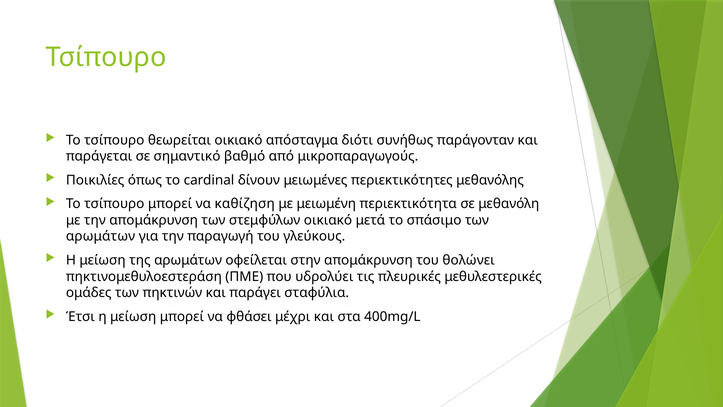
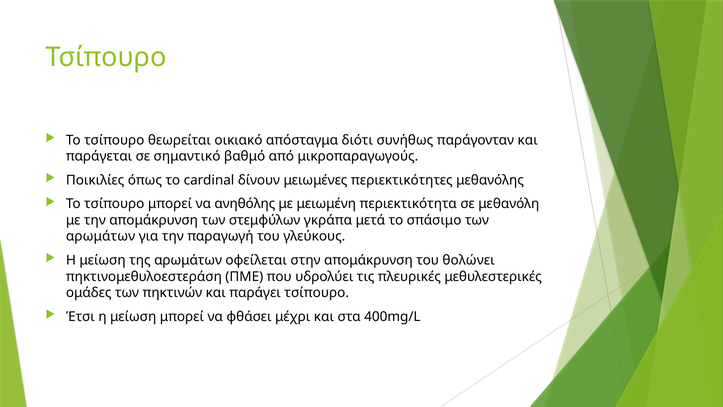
καθίζηση: καθίζηση -> ανηθόλης
στεμφύλων οικιακό: οικιακό -> γκράπα
παράγει σταφύλια: σταφύλια -> τσίπουρο
